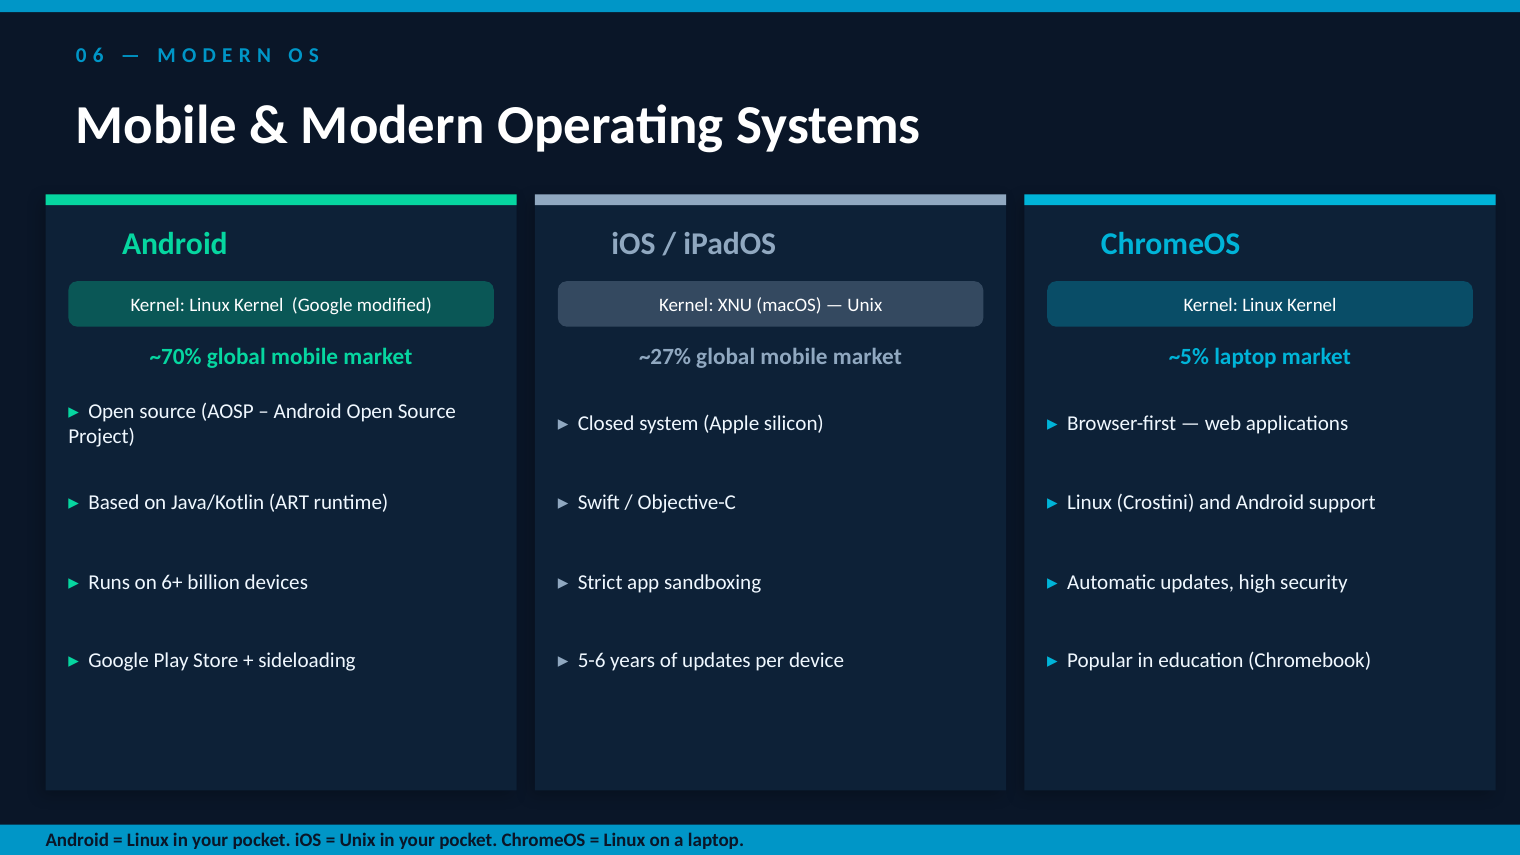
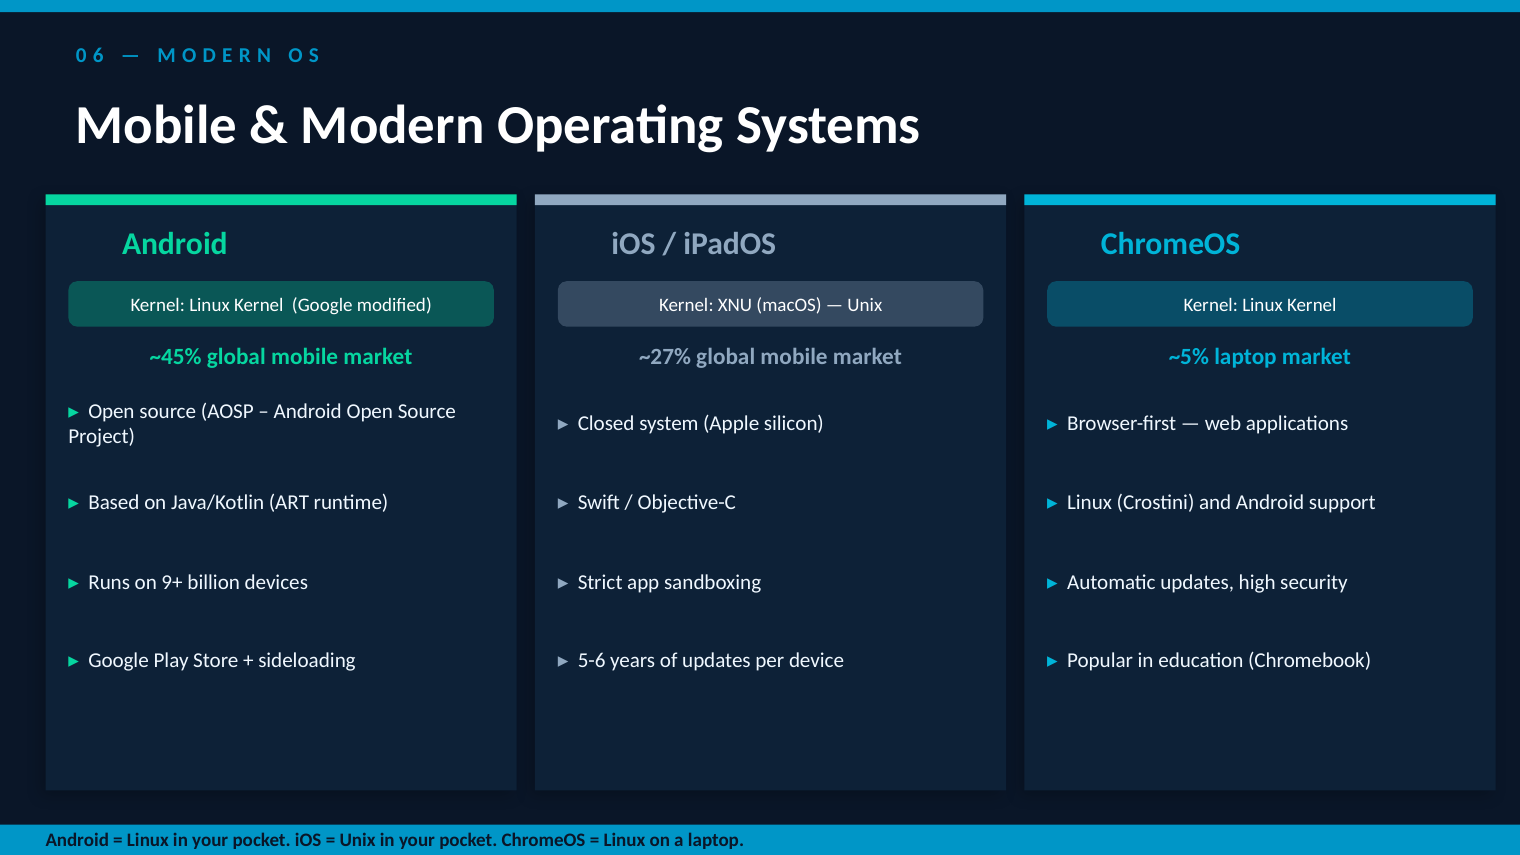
~70%: ~70% -> ~45%
6+: 6+ -> 9+
